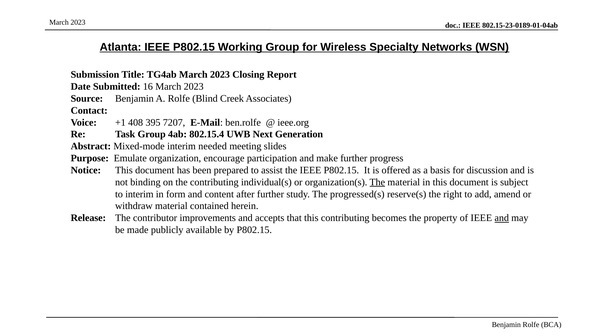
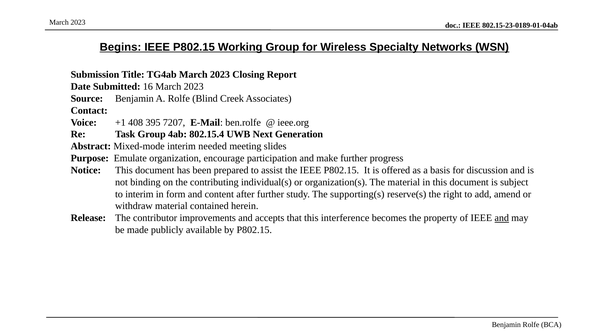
Atlanta: Atlanta -> Begins
The at (377, 182) underline: present -> none
progressed(s: progressed(s -> supporting(s
this contributing: contributing -> interference
